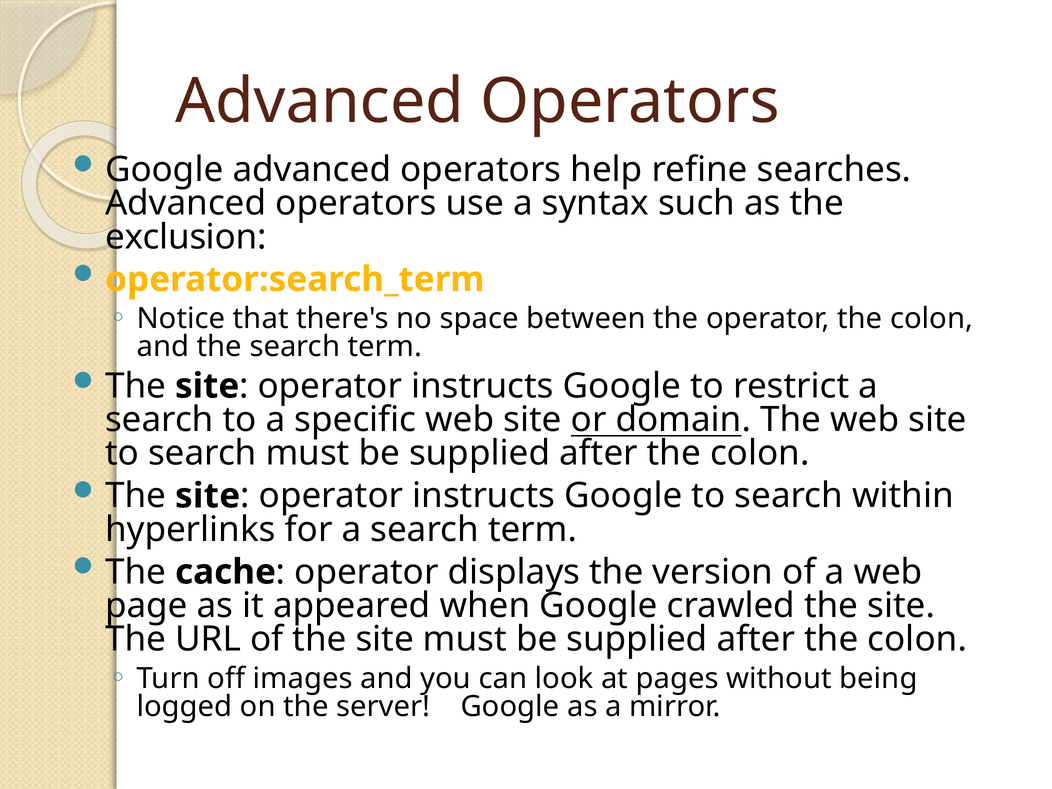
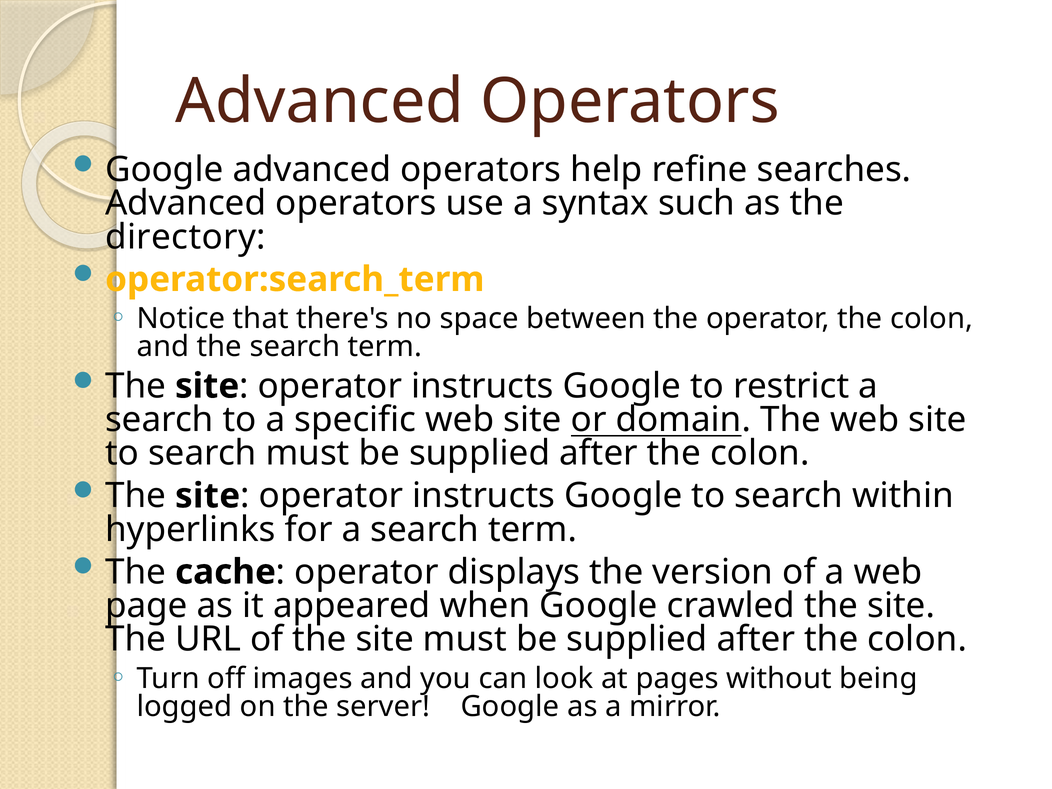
exclusion: exclusion -> directory
